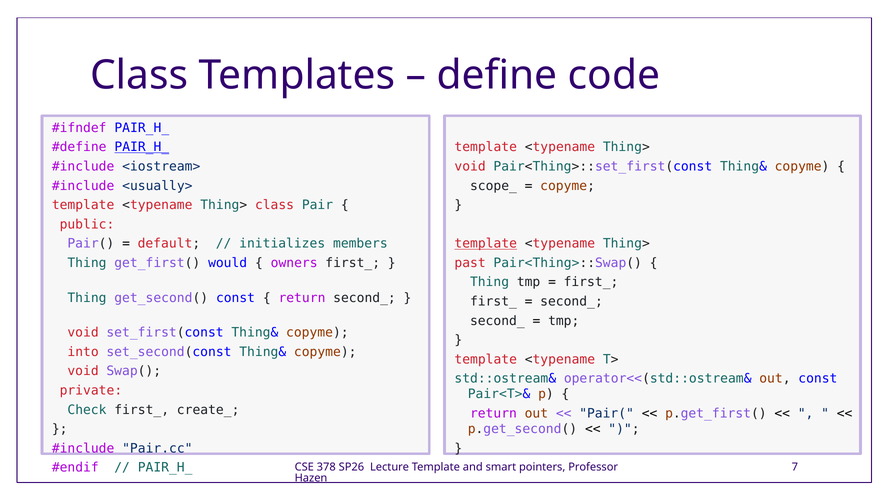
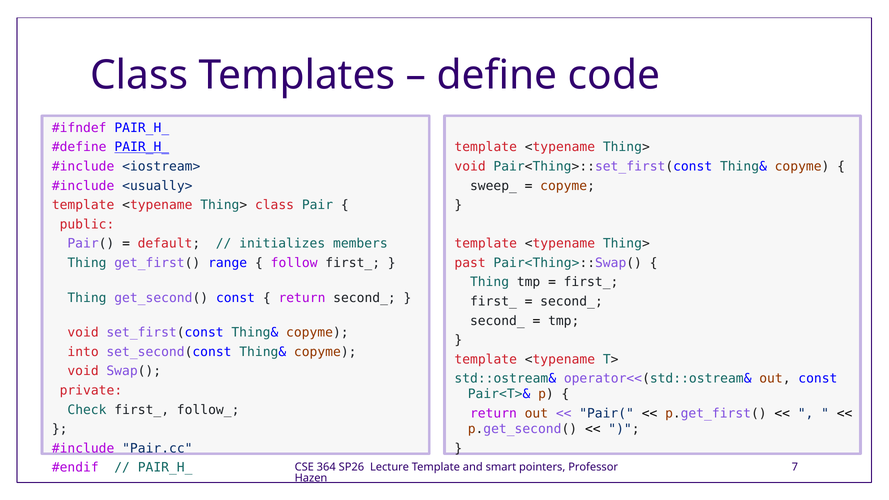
scope_: scope_ -> sweep_
template at (486, 244) underline: present -> none
would: would -> range
owners: owners -> follow
create_: create_ -> follow_
378: 378 -> 364
